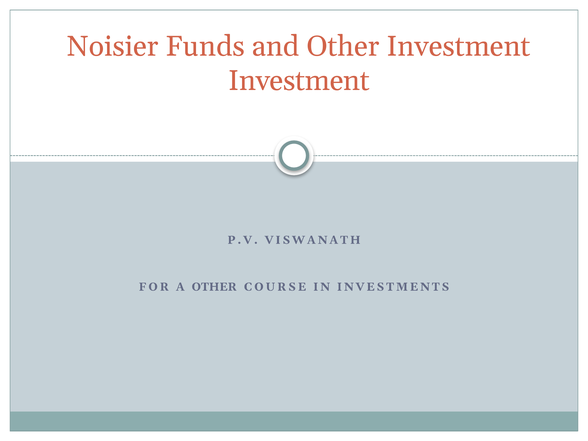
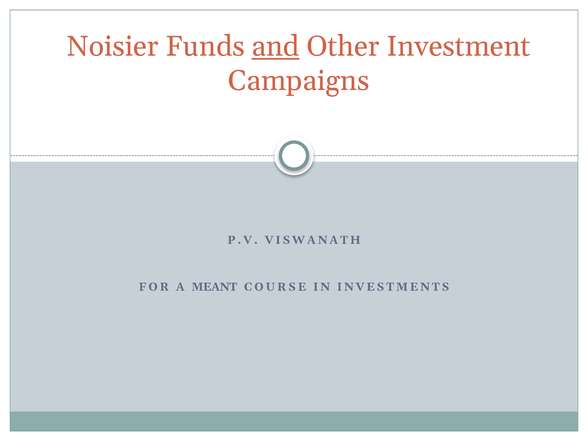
and underline: none -> present
Investment at (299, 81): Investment -> Campaigns
A OTHER: OTHER -> MEANT
